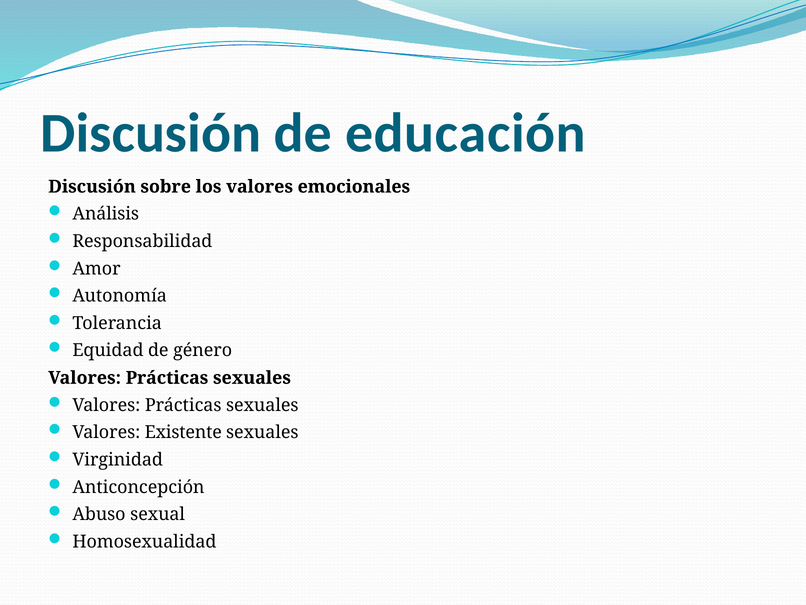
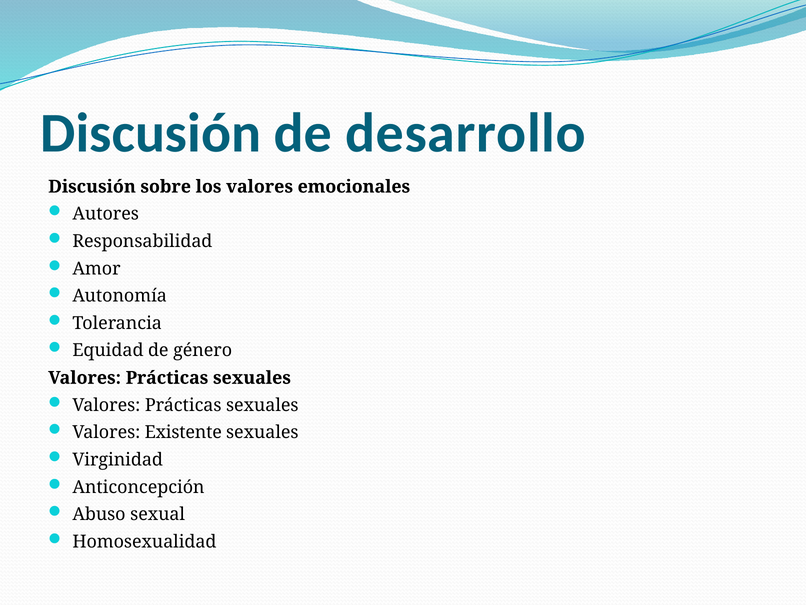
educación: educación -> desarrollo
Análisis: Análisis -> Autores
